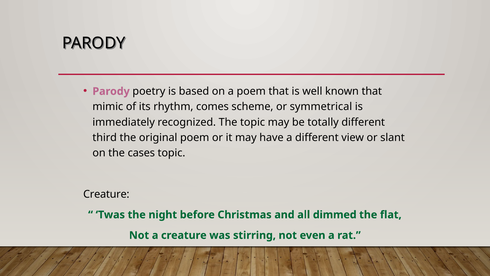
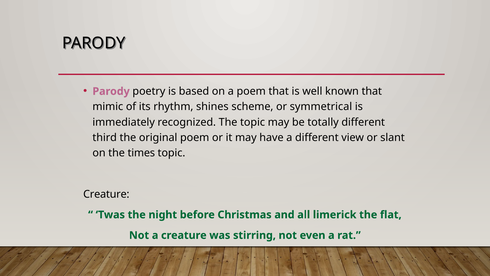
comes: comes -> shines
cases: cases -> times
dimmed: dimmed -> limerick
